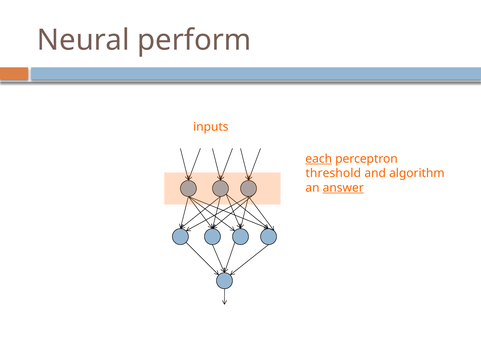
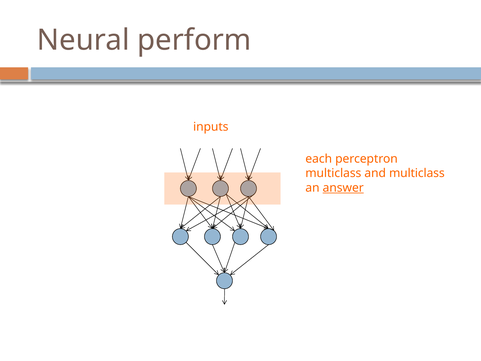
each underline: present -> none
threshold at (333, 173): threshold -> multiclass
and algorithm: algorithm -> multiclass
